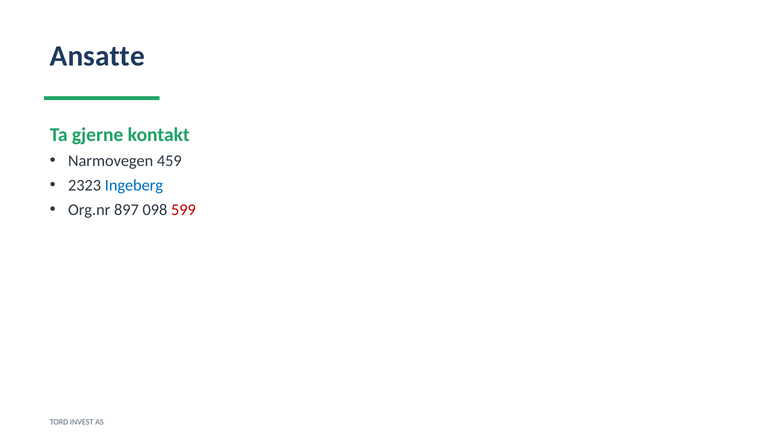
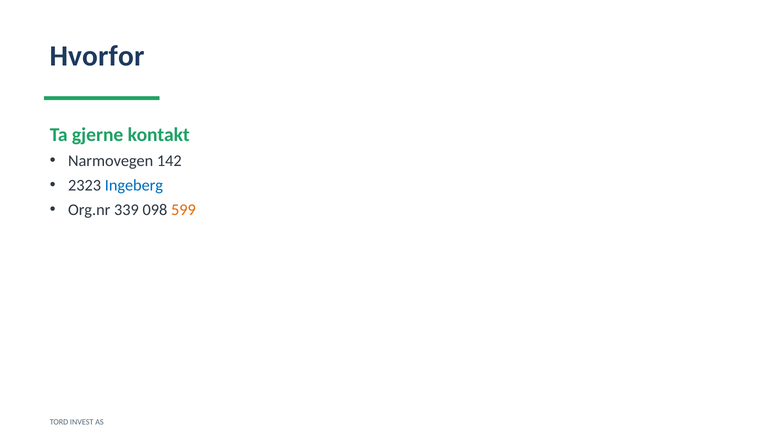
Ansatte: Ansatte -> Hvorfor
459: 459 -> 142
897: 897 -> 339
599 colour: red -> orange
